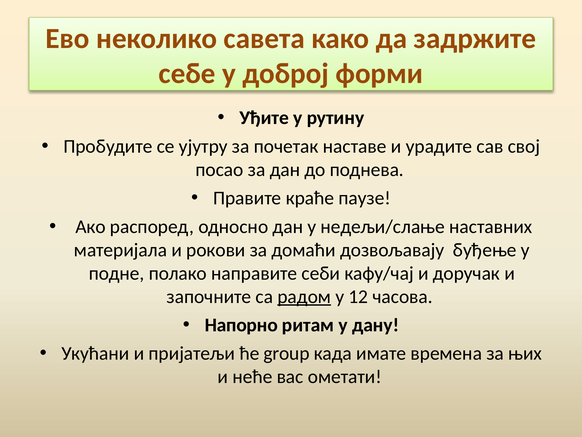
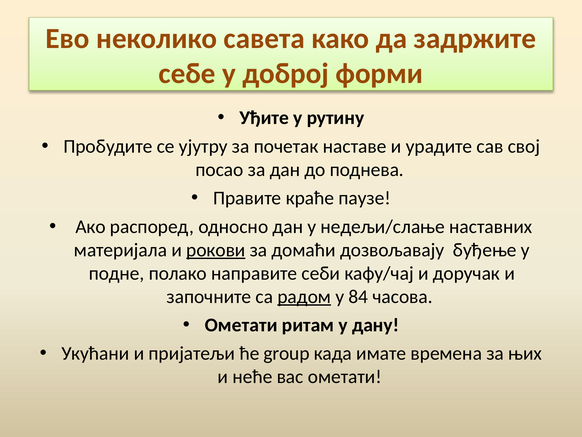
рокови underline: none -> present
12: 12 -> 84
Напорно at (241, 325): Напорно -> Ометати
